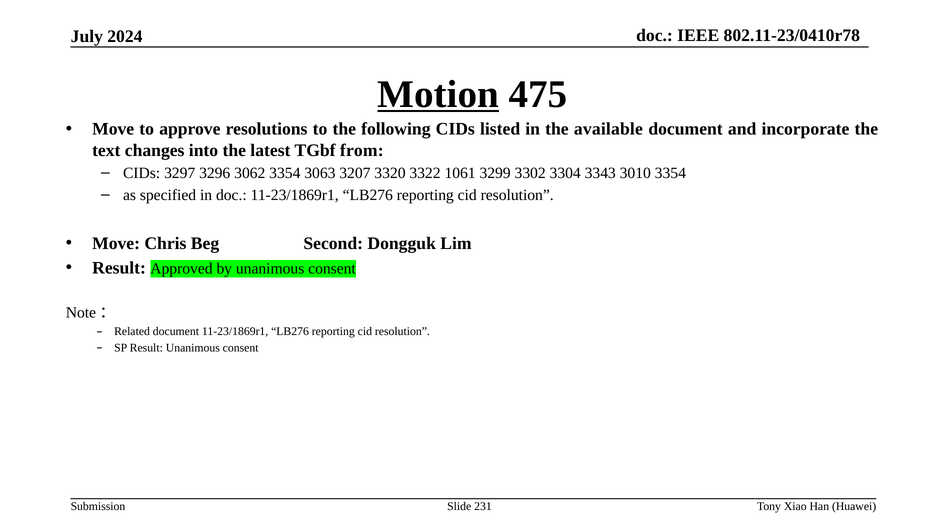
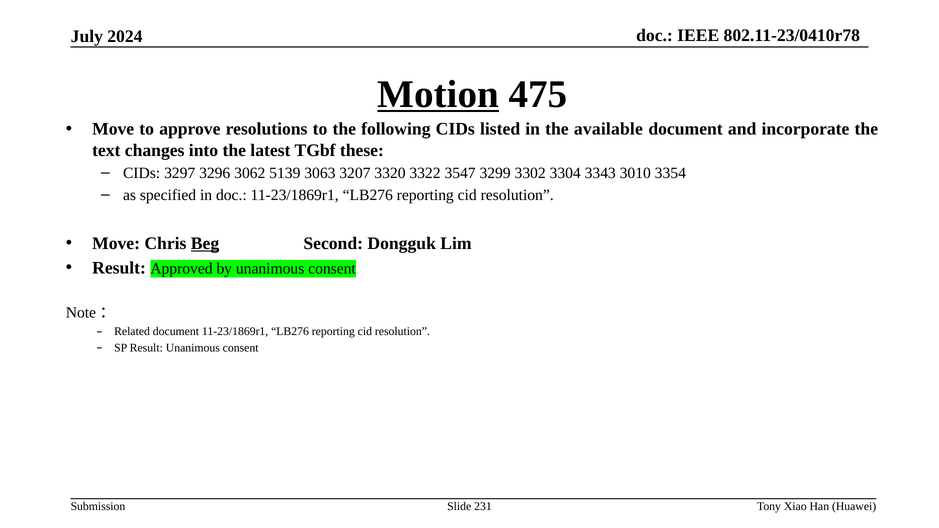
from: from -> these
3062 3354: 3354 -> 5139
1061: 1061 -> 3547
Beg underline: none -> present
